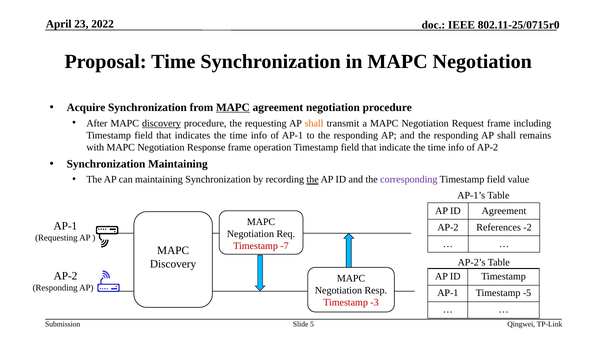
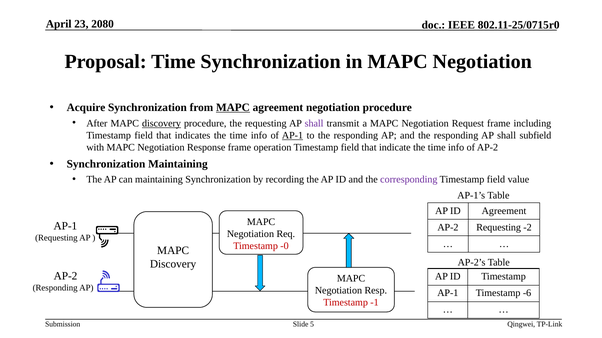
2022: 2022 -> 2080
shall at (314, 123) colour: orange -> purple
AP-1 at (293, 136) underline: none -> present
remains: remains -> subfield
the at (313, 180) underline: present -> none
AP-2 References: References -> Requesting
-7: -7 -> -0
-5: -5 -> -6
-3: -3 -> -1
